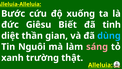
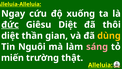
Bước: Bước -> Ngay
đức underline: none -> present
Giêsu Biết: Biết -> Diệt
tinh: tinh -> thôi
dùng colour: light blue -> yellow
xanh: xanh -> miến
